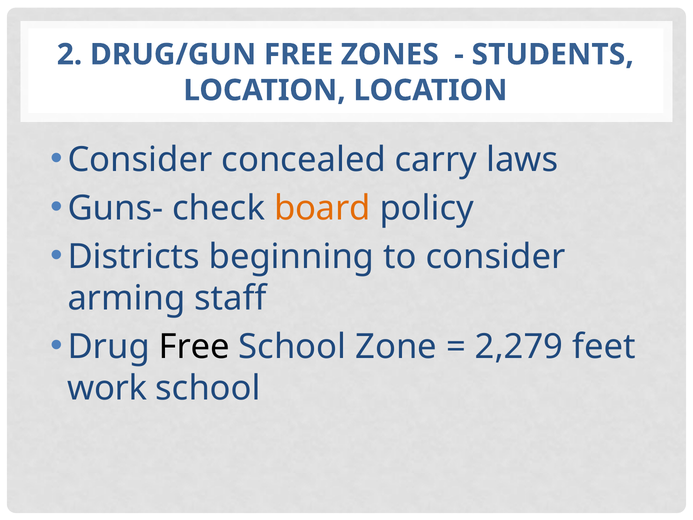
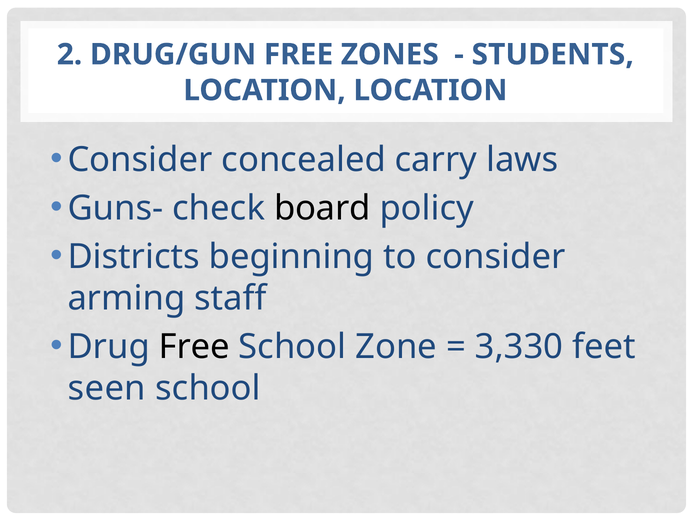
board colour: orange -> black
2,279: 2,279 -> 3,330
work: work -> seen
